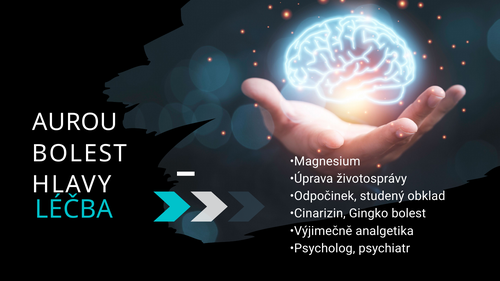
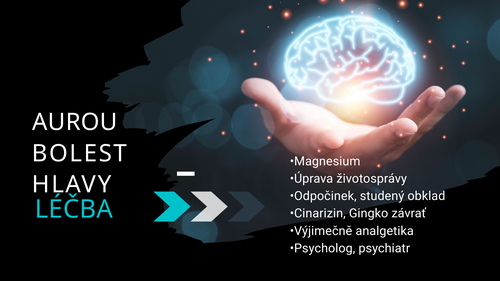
Gingko bolest: bolest -> závrať
